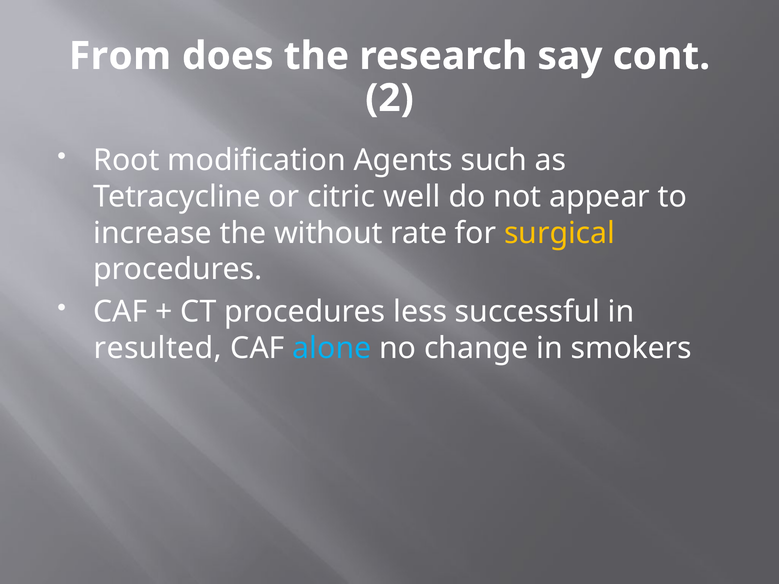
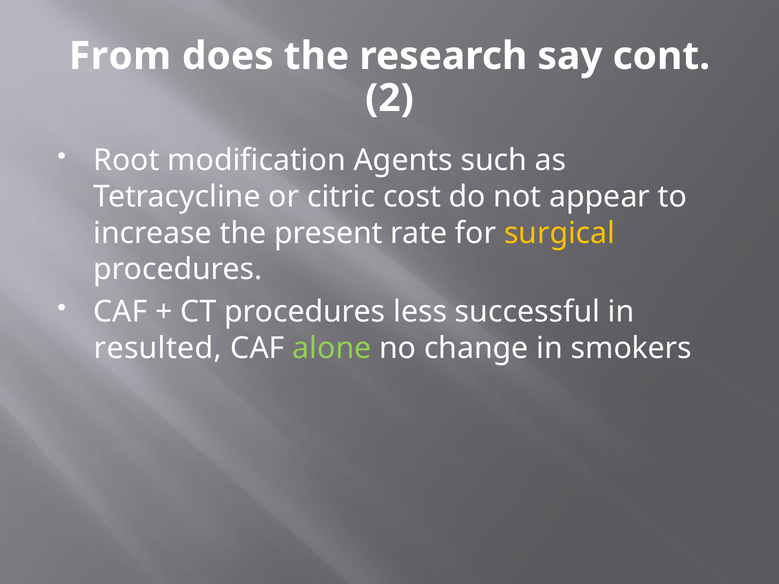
well: well -> cost
without: without -> present
alone colour: light blue -> light green
